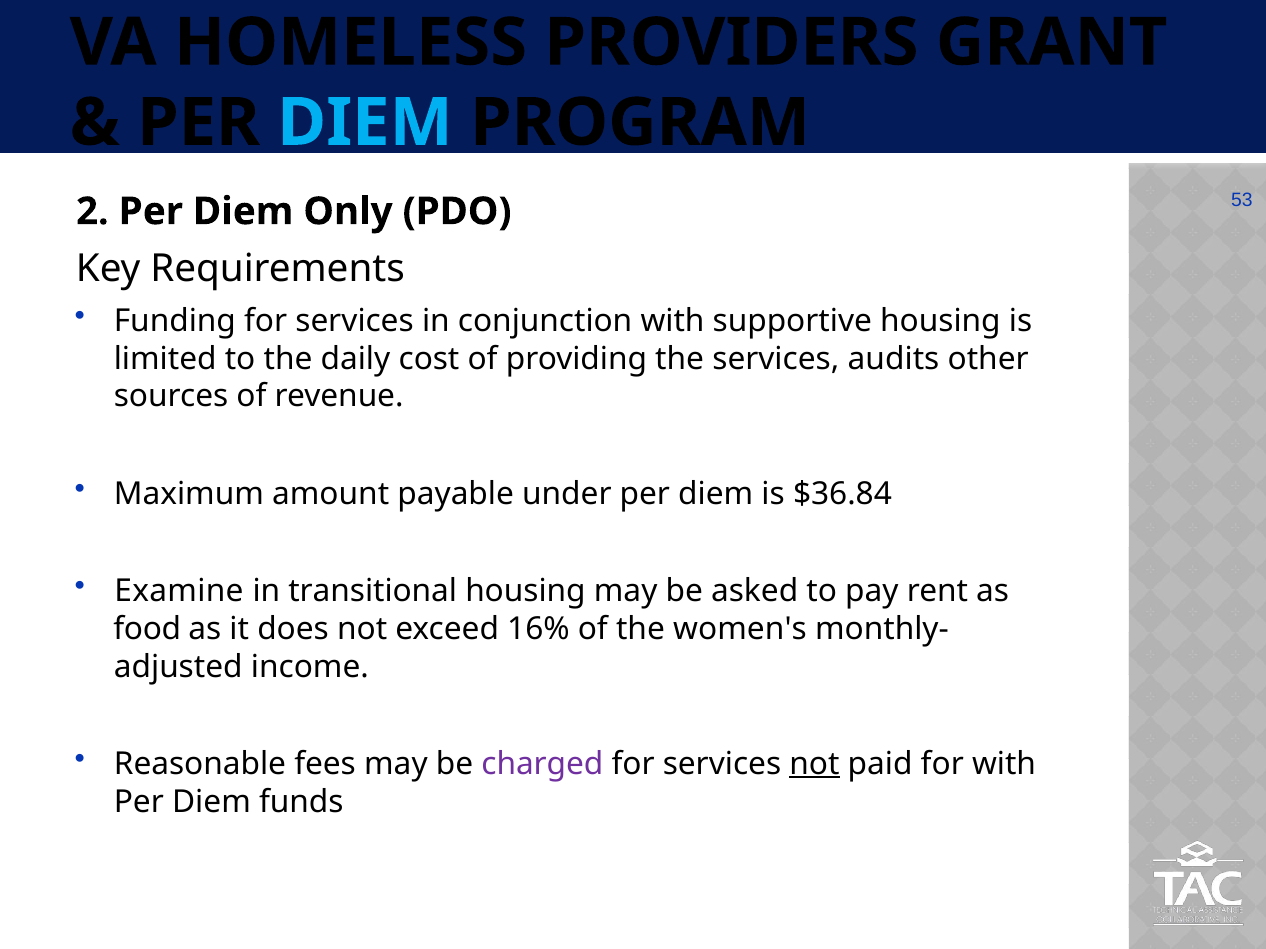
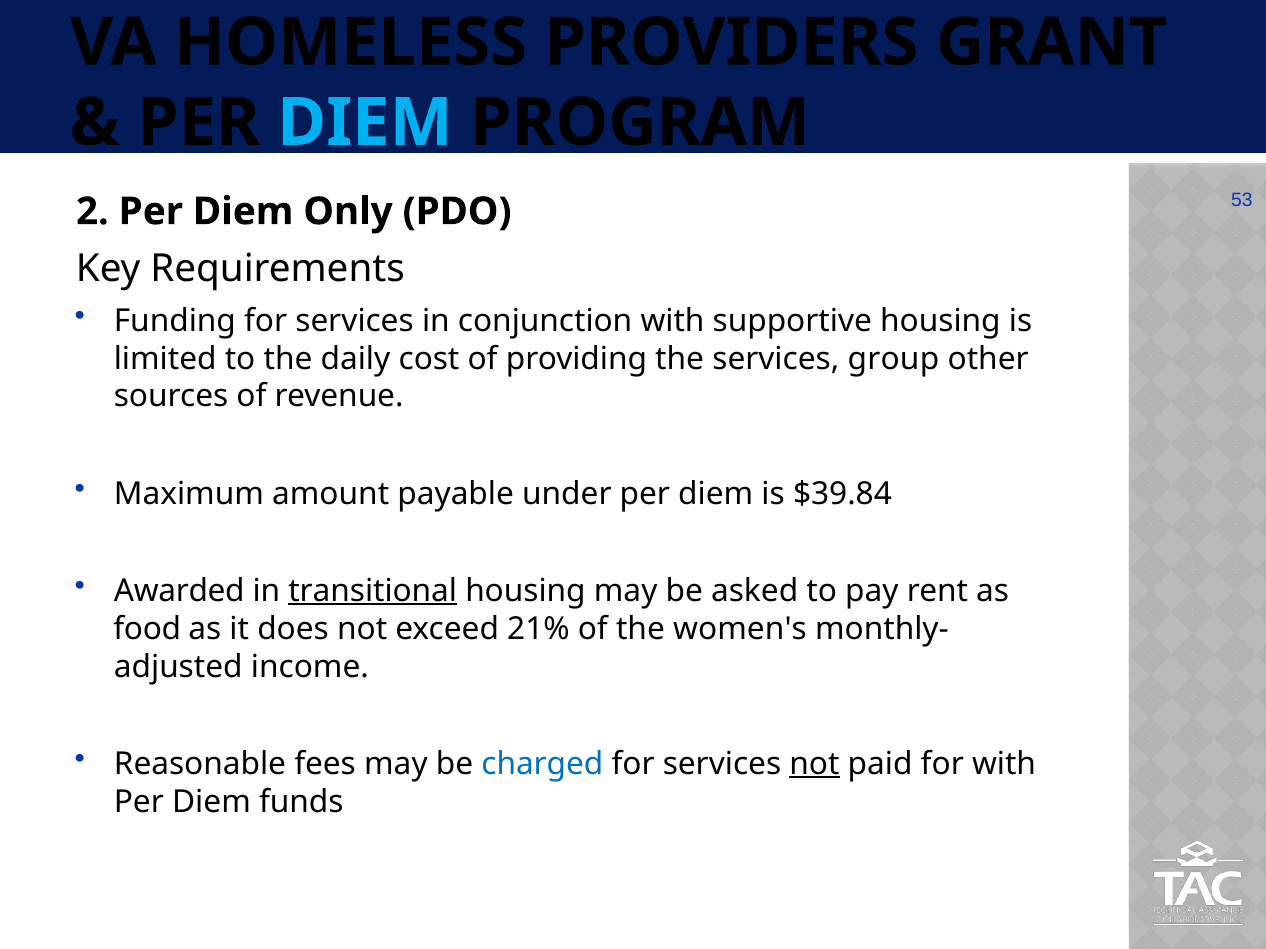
audits: audits -> group
$36.84: $36.84 -> $39.84
Examine: Examine -> Awarded
transitional underline: none -> present
16%: 16% -> 21%
charged colour: purple -> blue
